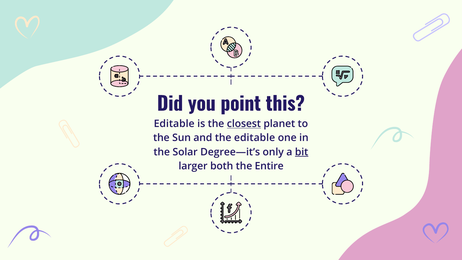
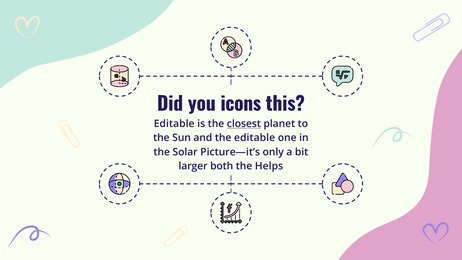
point: point -> icons
Degree—it’s: Degree—it’s -> Picture—it’s
bit underline: present -> none
Entire: Entire -> Helps
